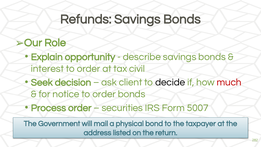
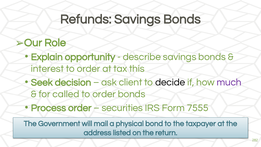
civil: civil -> this
much colour: red -> purple
notice: notice -> called
5007: 5007 -> 7555
